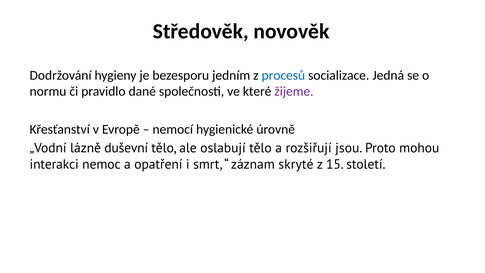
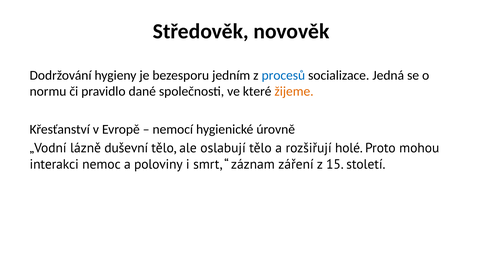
žijeme colour: purple -> orange
jsou: jsou -> holé
opatření: opatření -> poloviny
skryté: skryté -> záření
